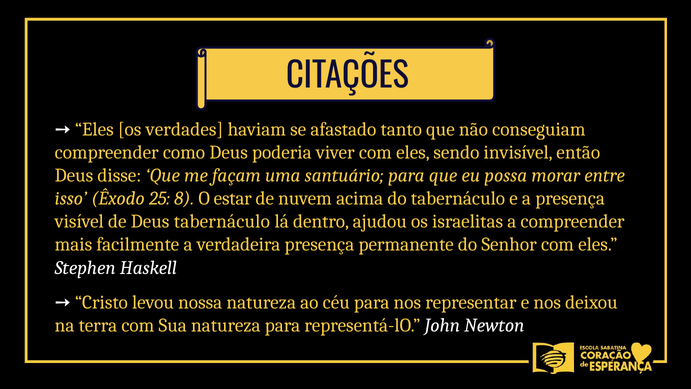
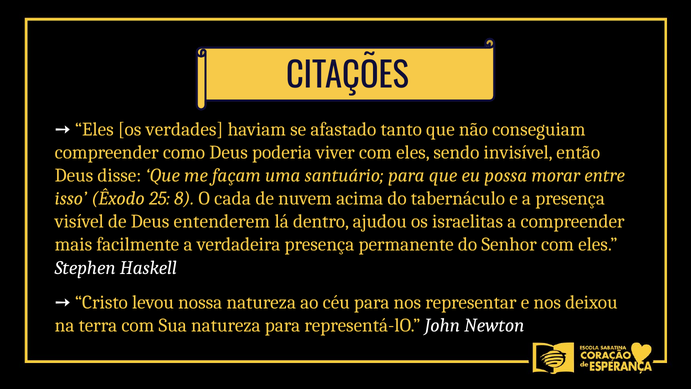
estar: estar -> cada
Deus tabernáculo: tabernáculo -> entenderem
